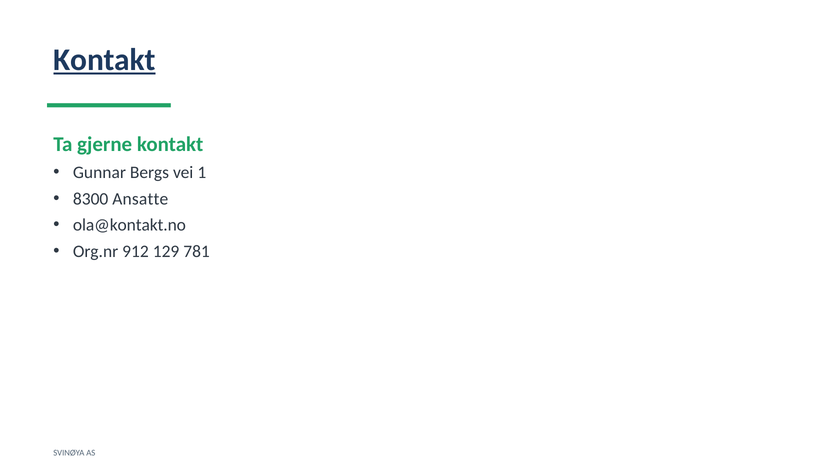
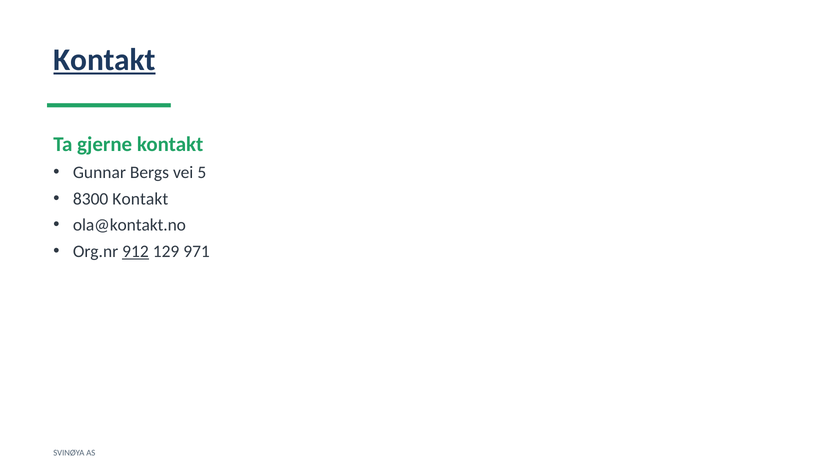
1: 1 -> 5
8300 Ansatte: Ansatte -> Kontakt
912 underline: none -> present
781: 781 -> 971
